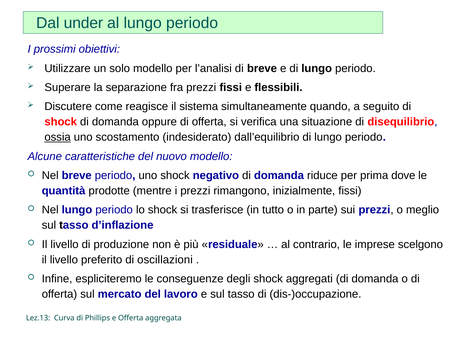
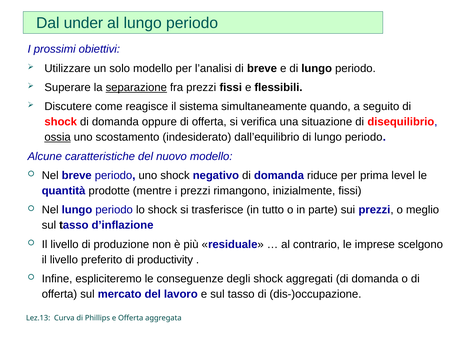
separazione underline: none -> present
dove: dove -> level
oscillazioni: oscillazioni -> productivity
